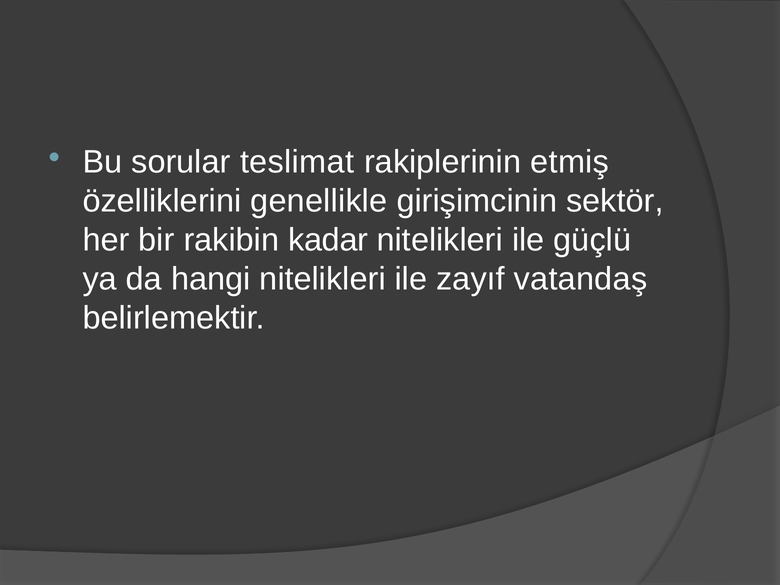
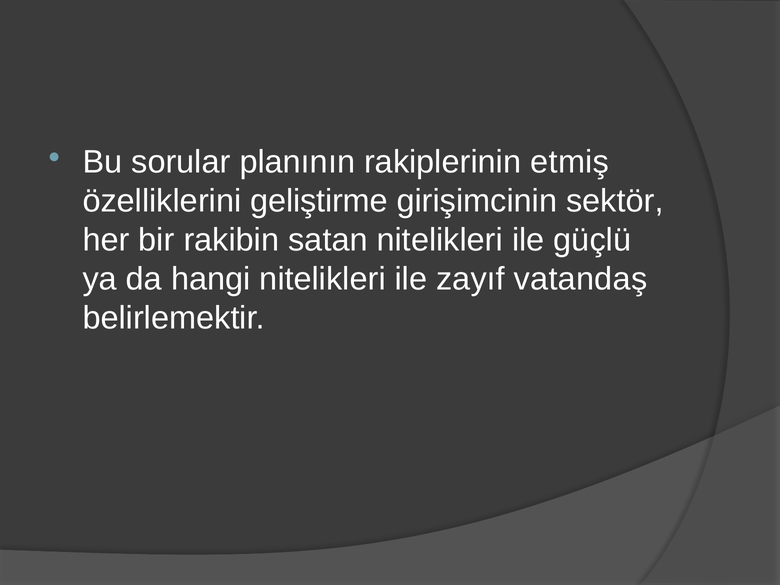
teslimat: teslimat -> planının
genellikle: genellikle -> geliştirme
kadar: kadar -> satan
